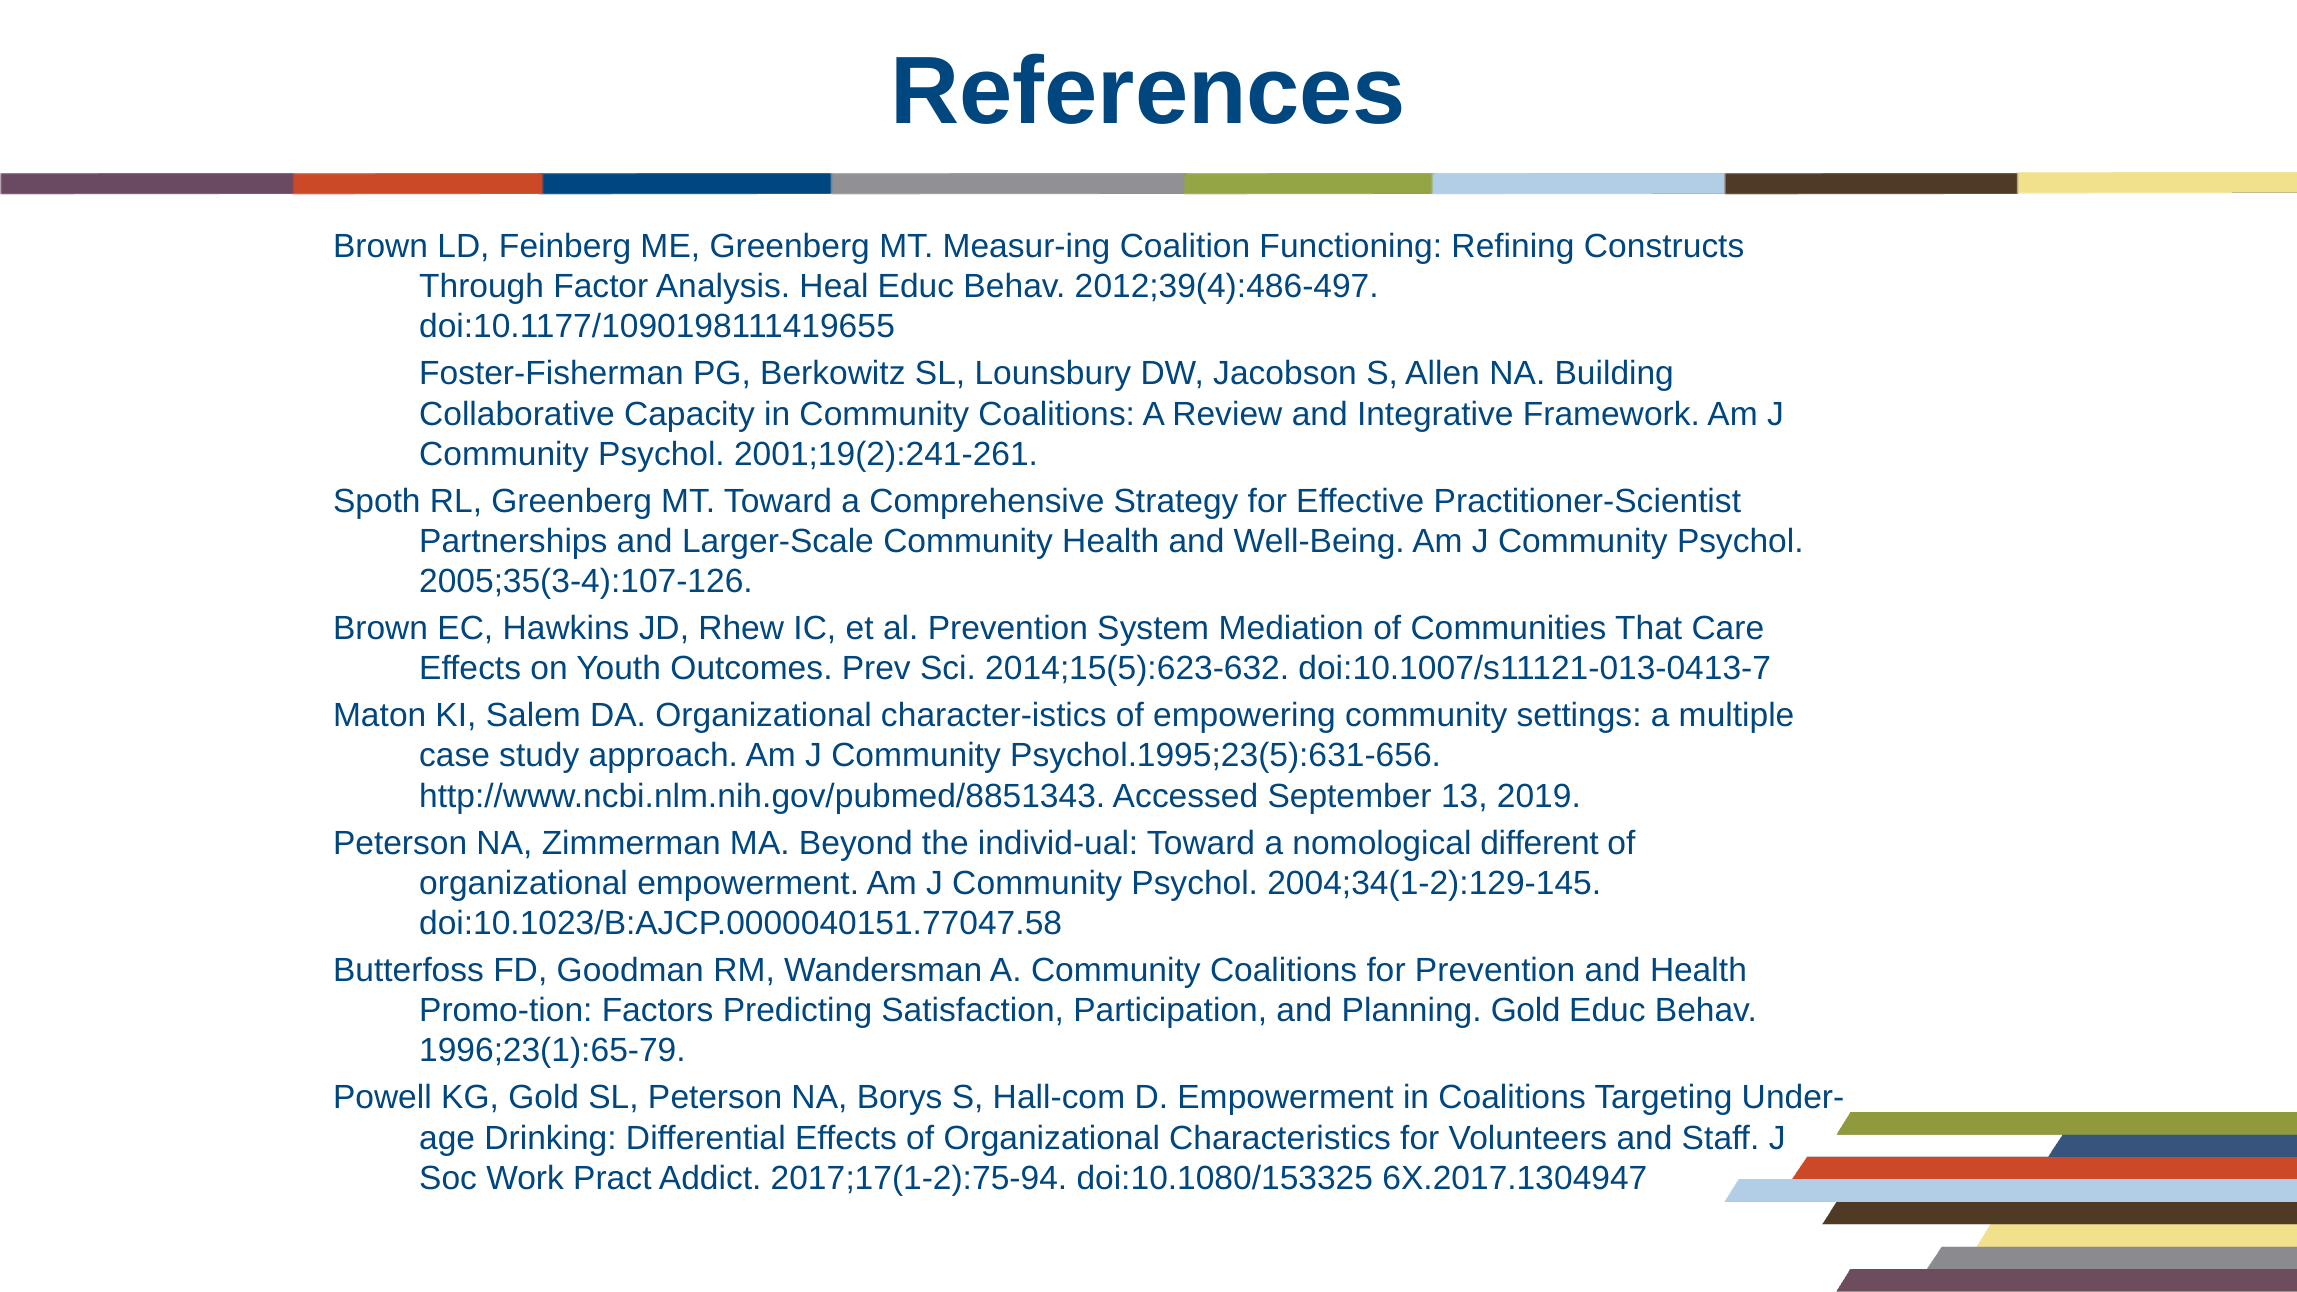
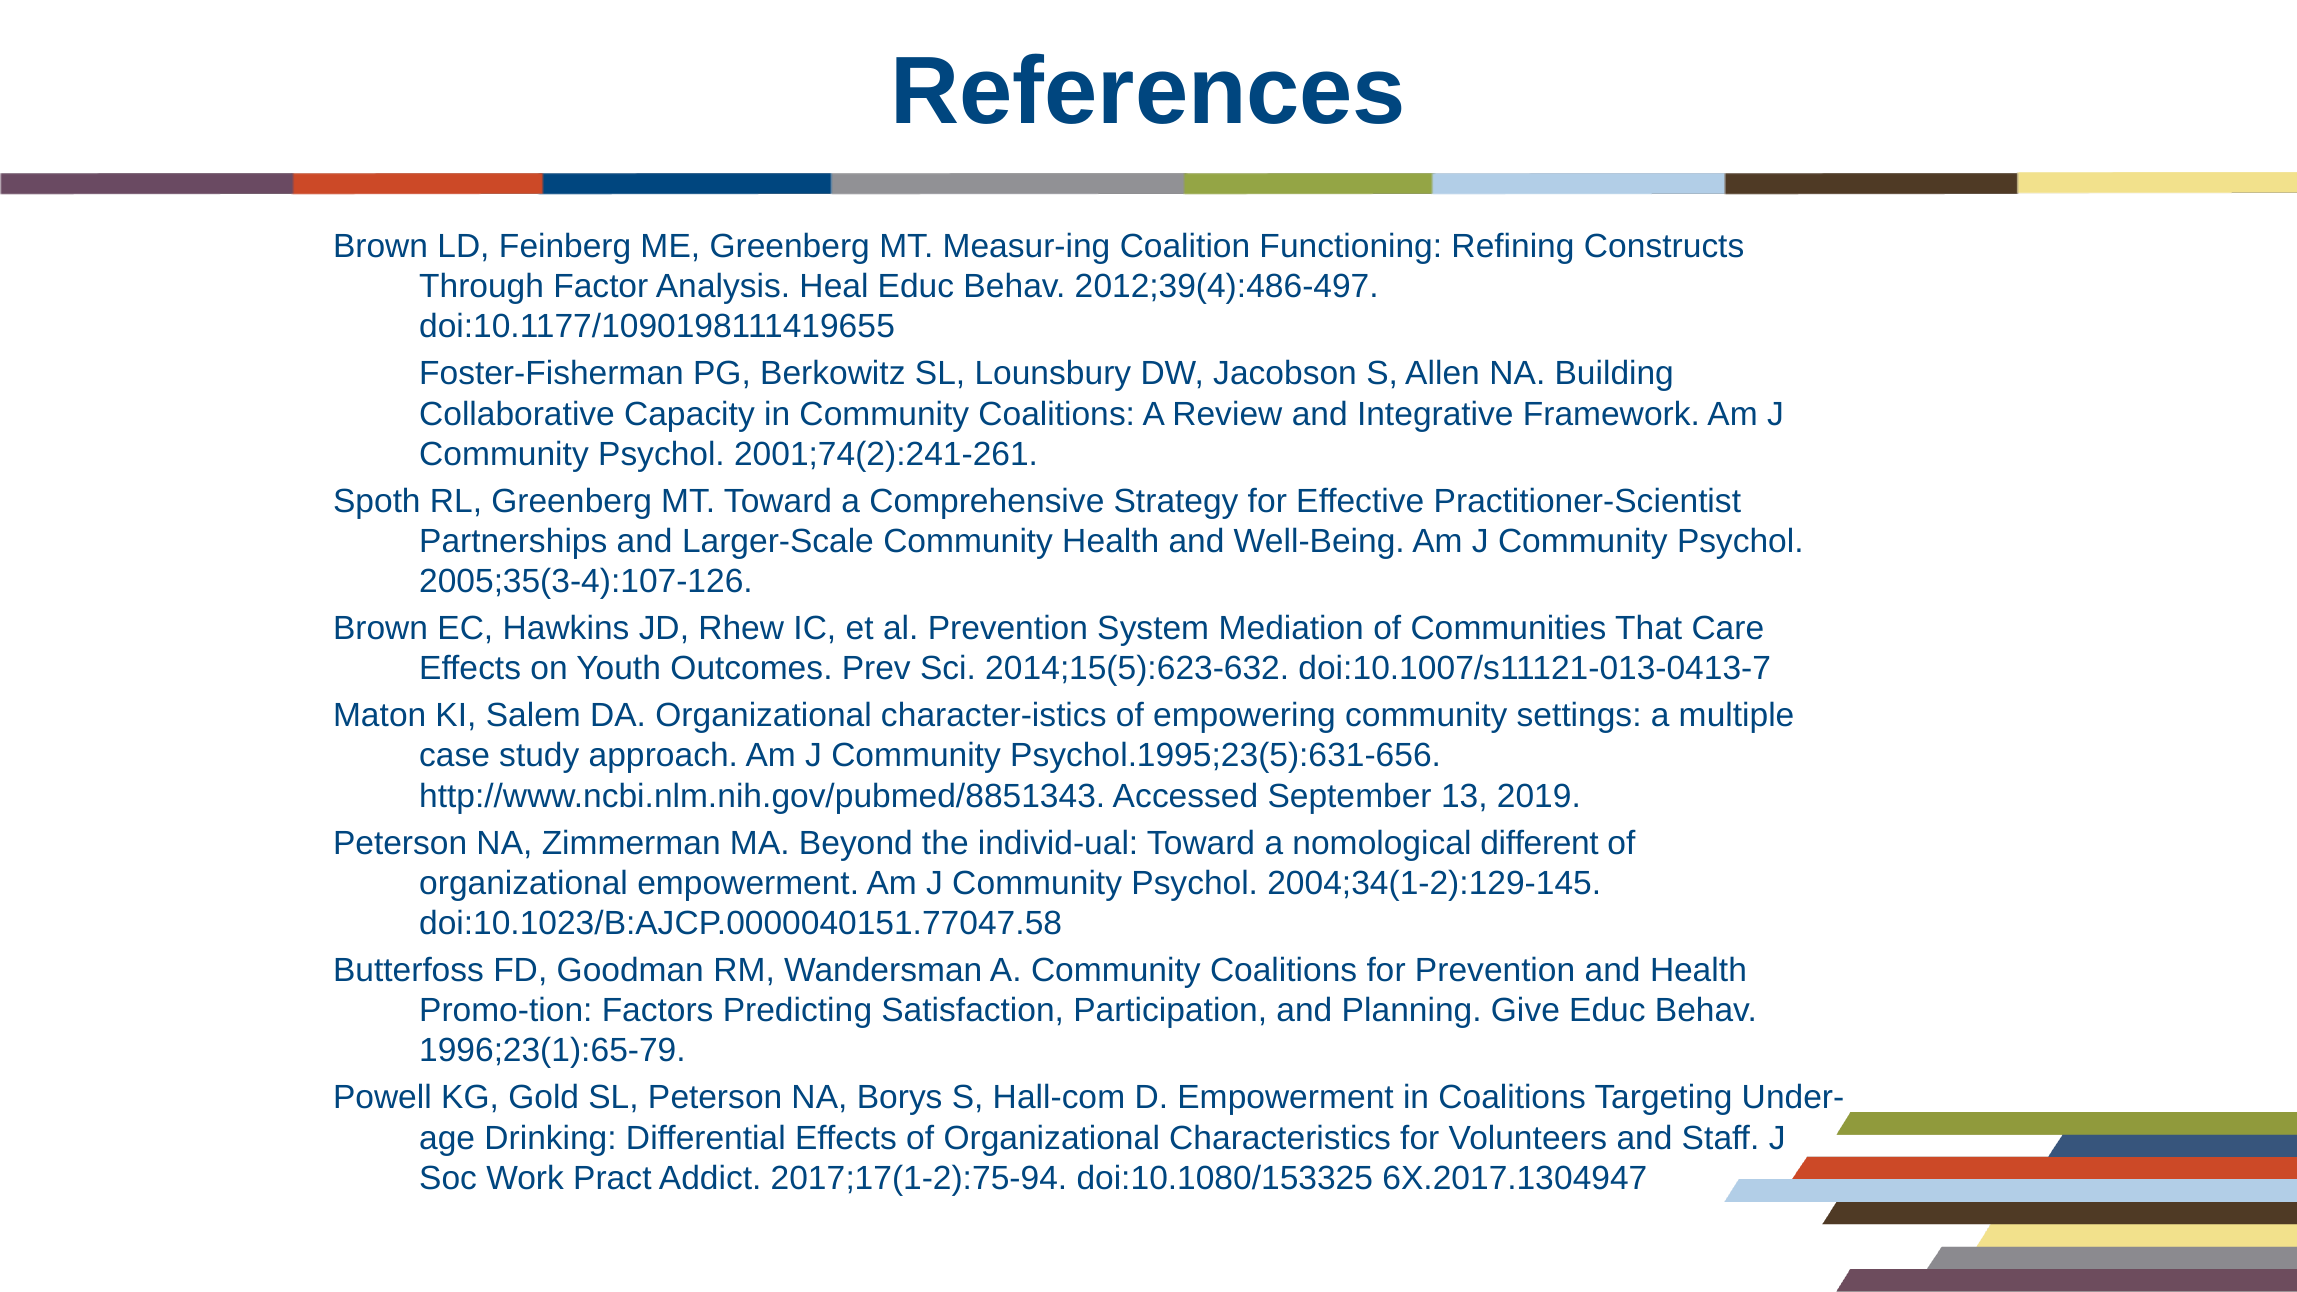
2001;19(2):241-261: 2001;19(2):241-261 -> 2001;74(2):241-261
Planning Gold: Gold -> Give
